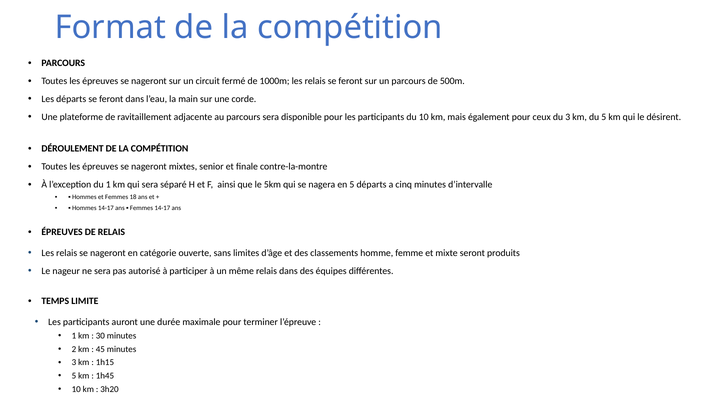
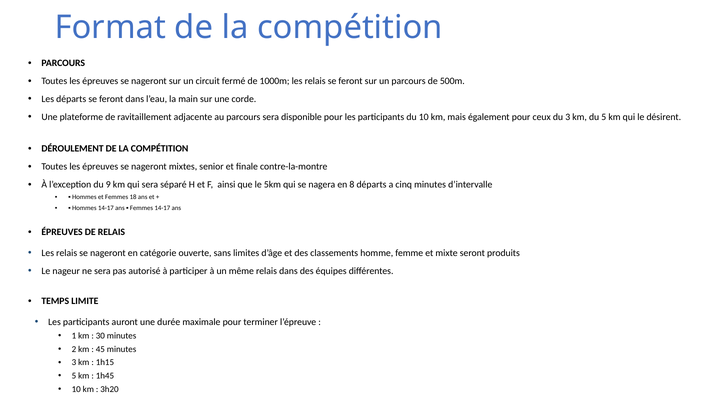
du 1: 1 -> 9
en 5: 5 -> 8
